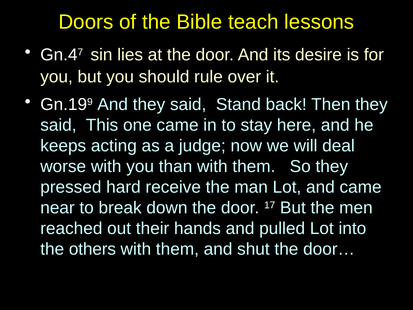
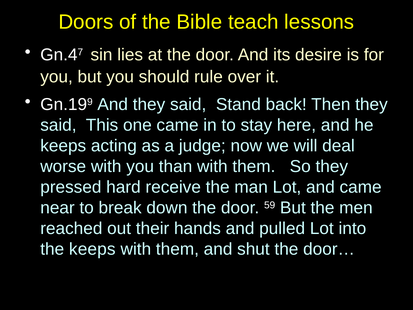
17: 17 -> 59
the others: others -> keeps
